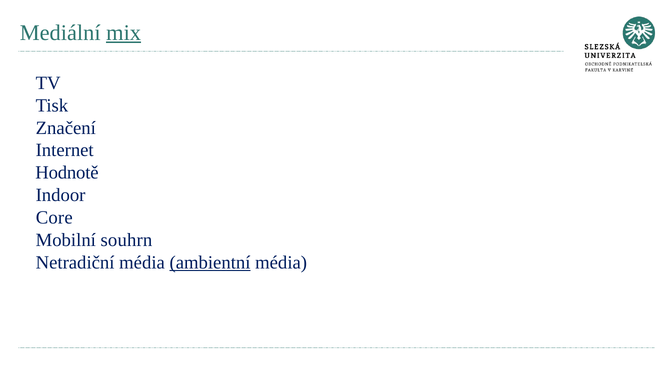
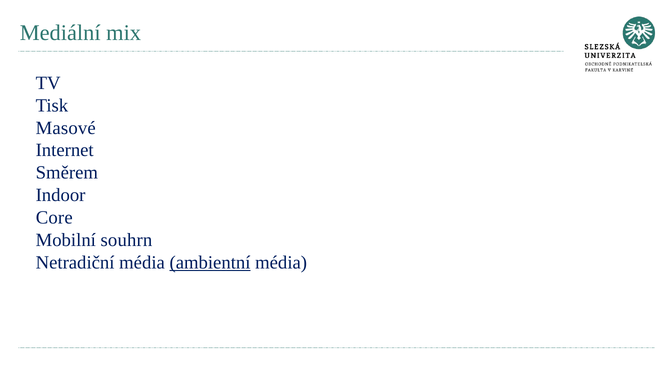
mix underline: present -> none
Značení: Značení -> Masové
Hodnotě: Hodnotě -> Směrem
